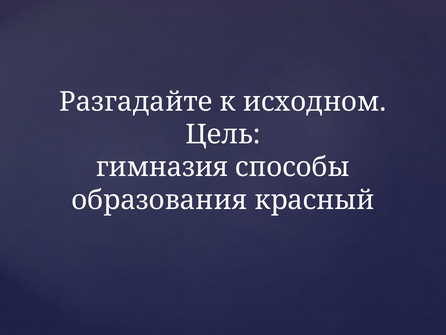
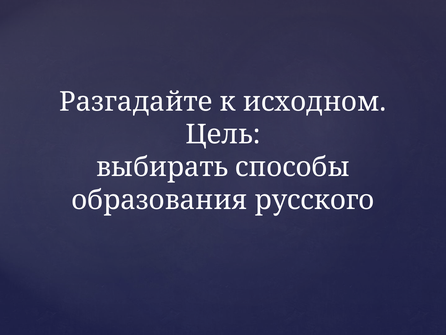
гимназия: гимназия -> выбирать
красный: красный -> русского
